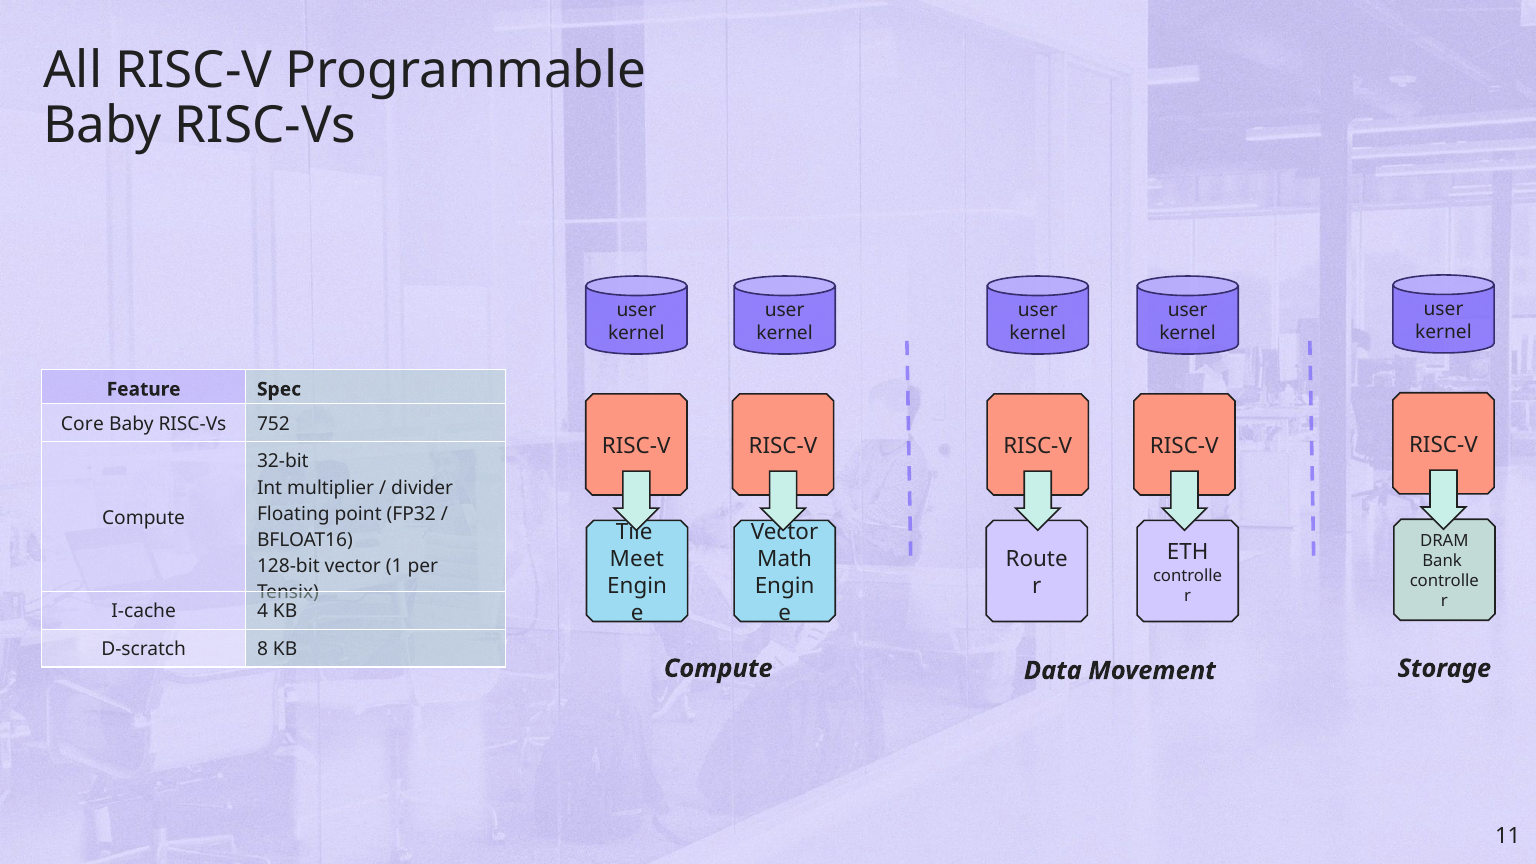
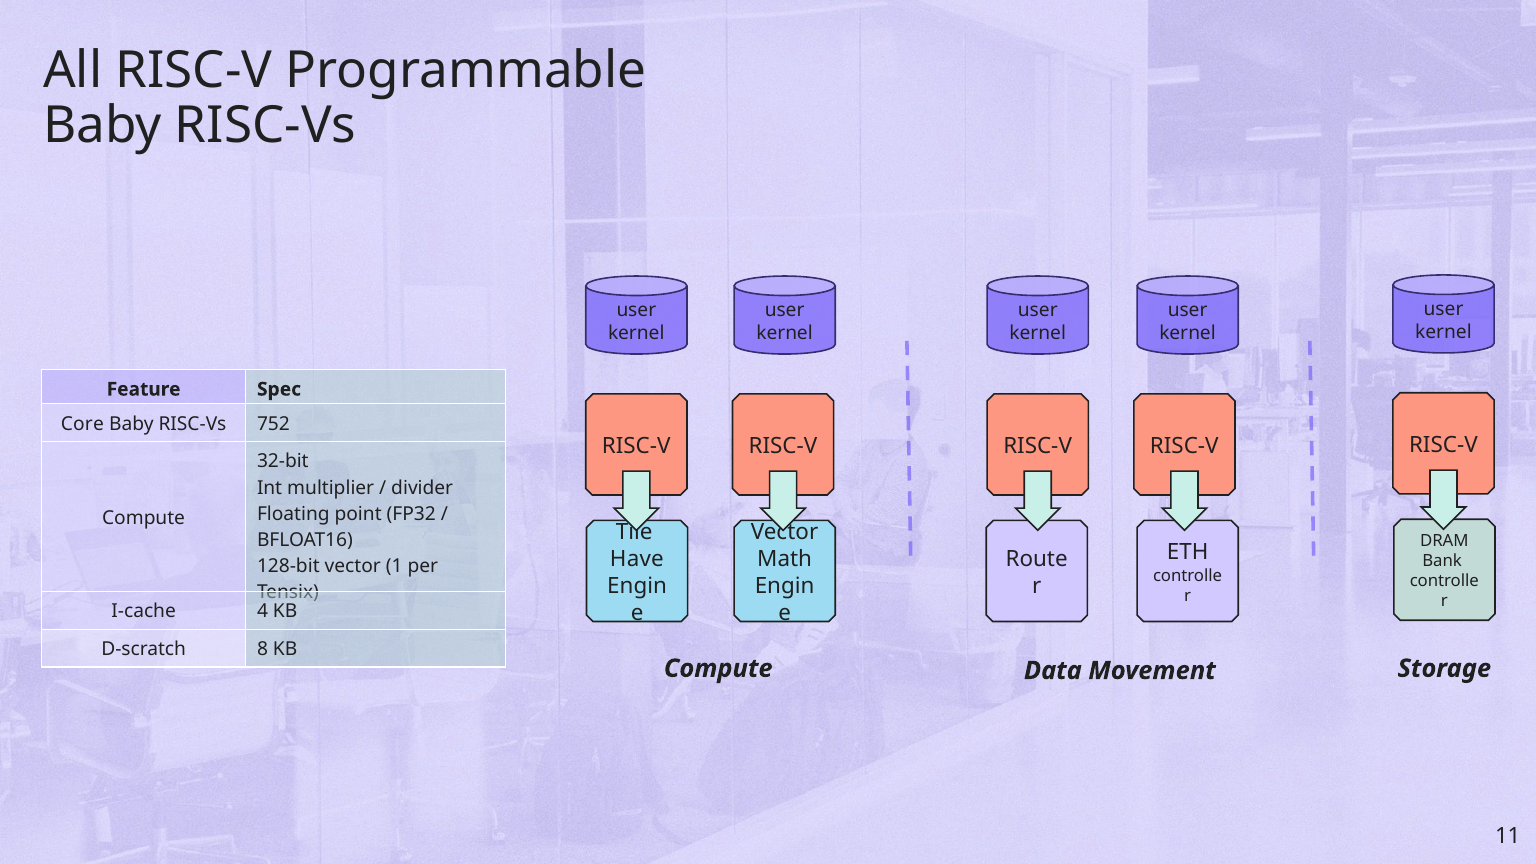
Meet: Meet -> Have
